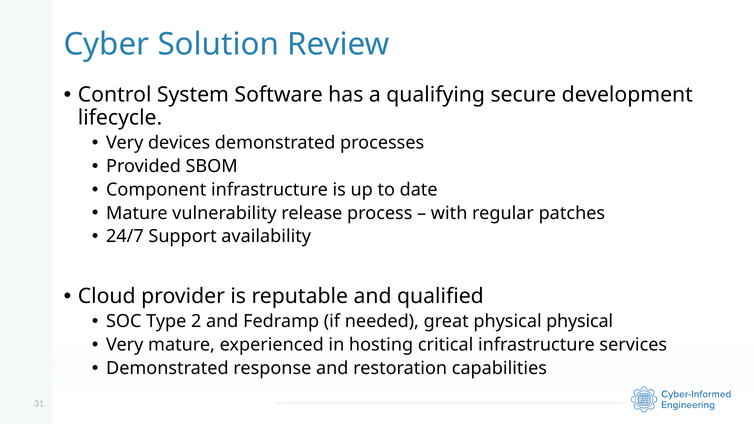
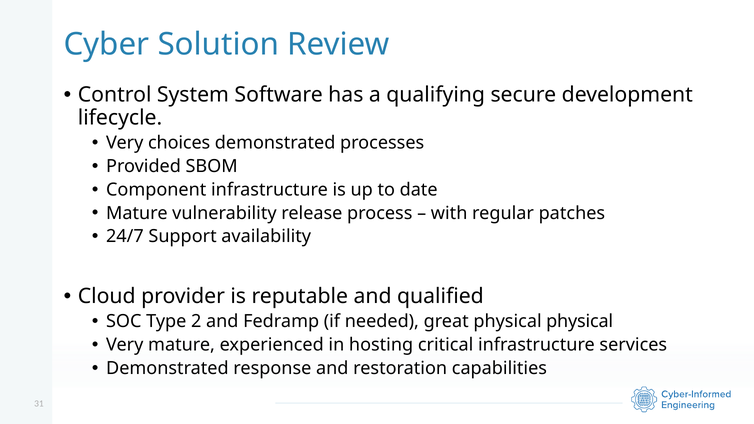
devices: devices -> choices
